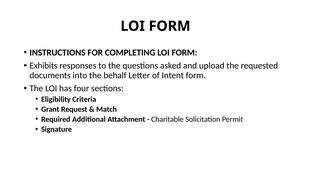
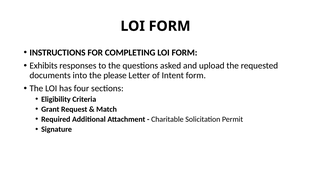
behalf: behalf -> please
